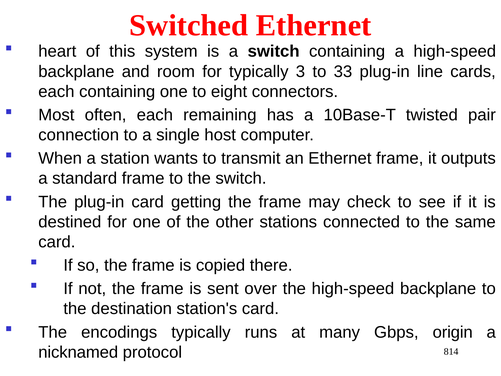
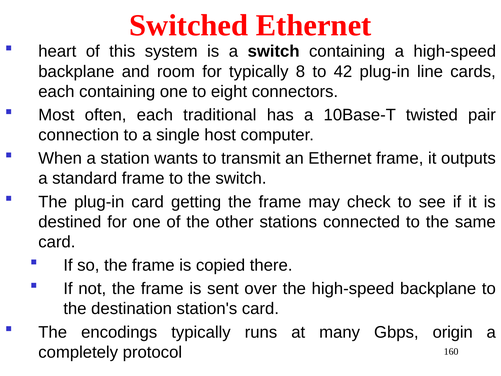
3: 3 -> 8
33: 33 -> 42
remaining: remaining -> traditional
nicknamed: nicknamed -> completely
814: 814 -> 160
